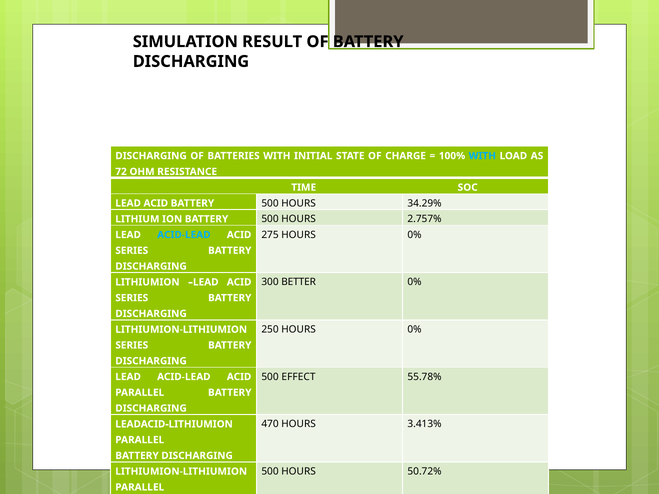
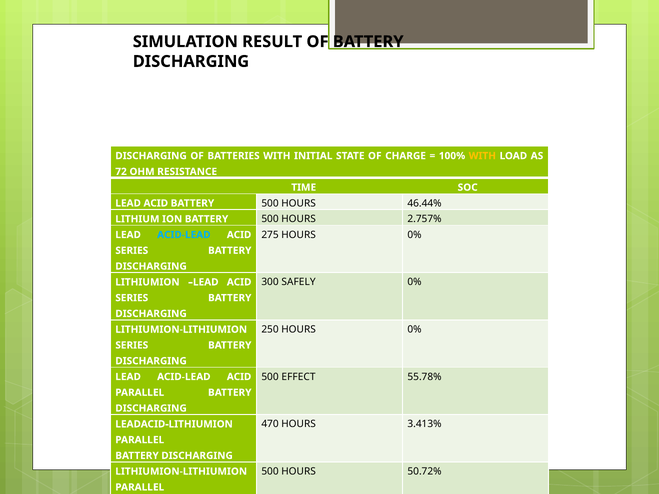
WITH at (482, 156) colour: light blue -> yellow
34.29%: 34.29% -> 46.44%
BETTER: BETTER -> SAFELY
